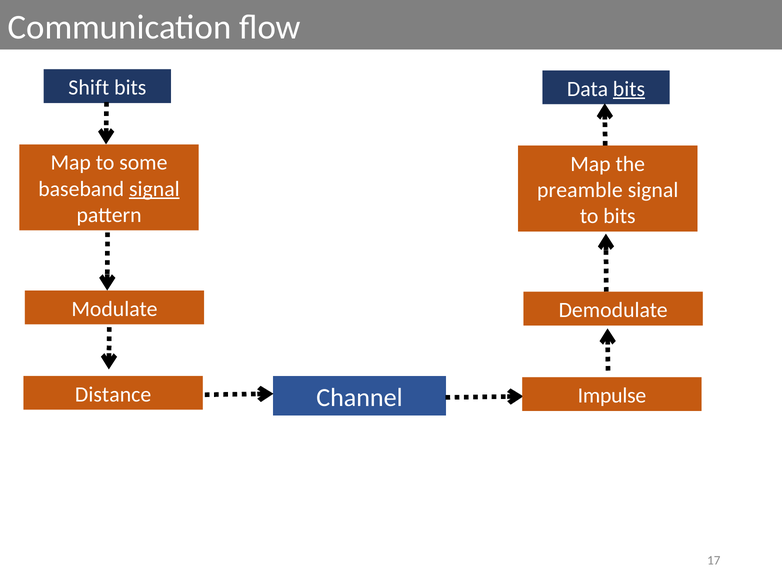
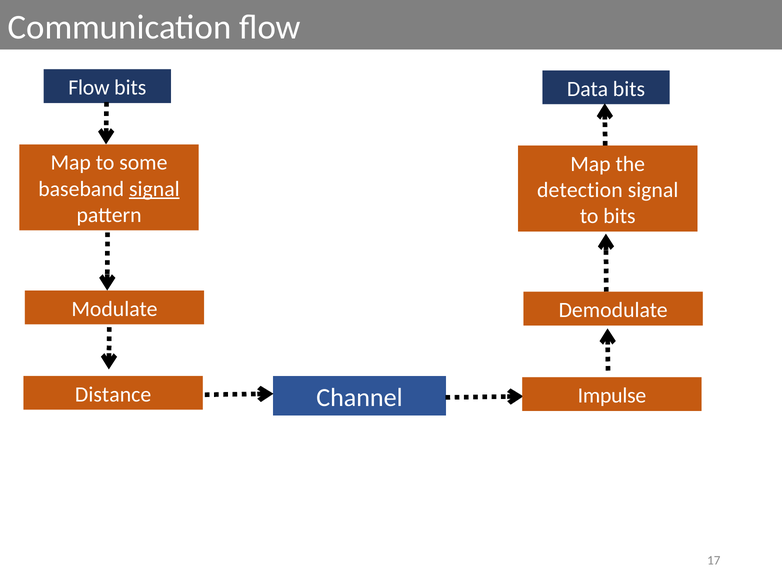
Shift at (89, 88): Shift -> Flow
bits at (629, 89) underline: present -> none
preamble: preamble -> detection
